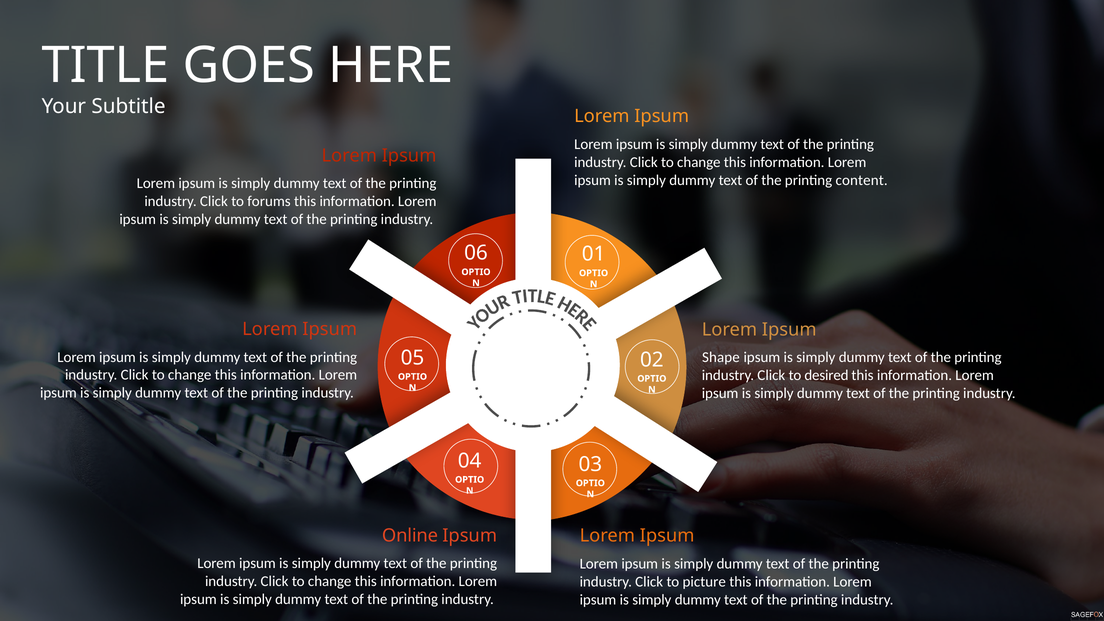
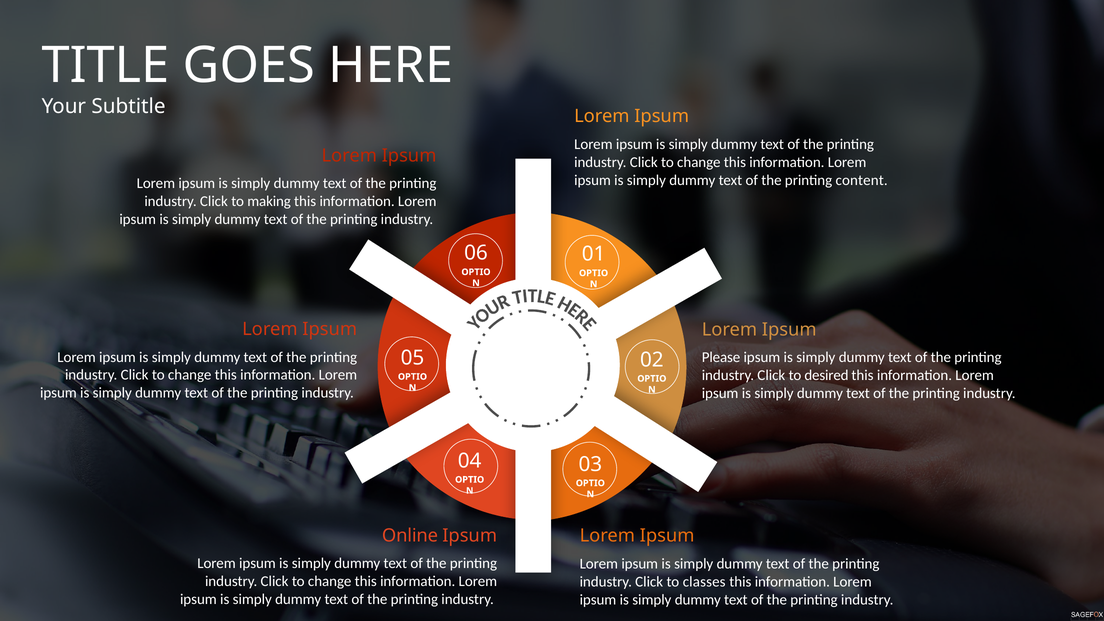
forums: forums -> making
Shape: Shape -> Please
picture: picture -> classes
